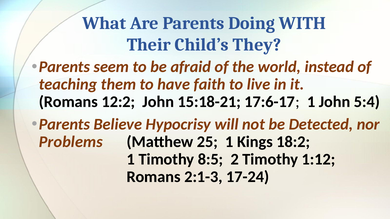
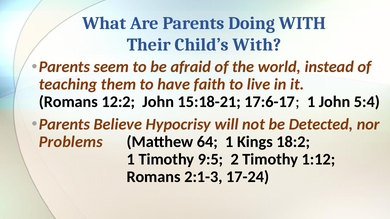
Child’s They: They -> With
25: 25 -> 64
8:5: 8:5 -> 9:5
